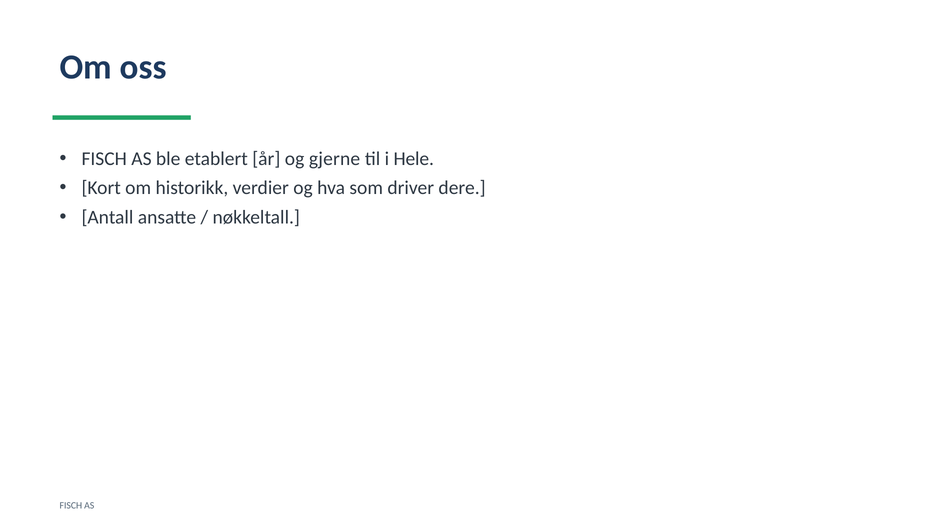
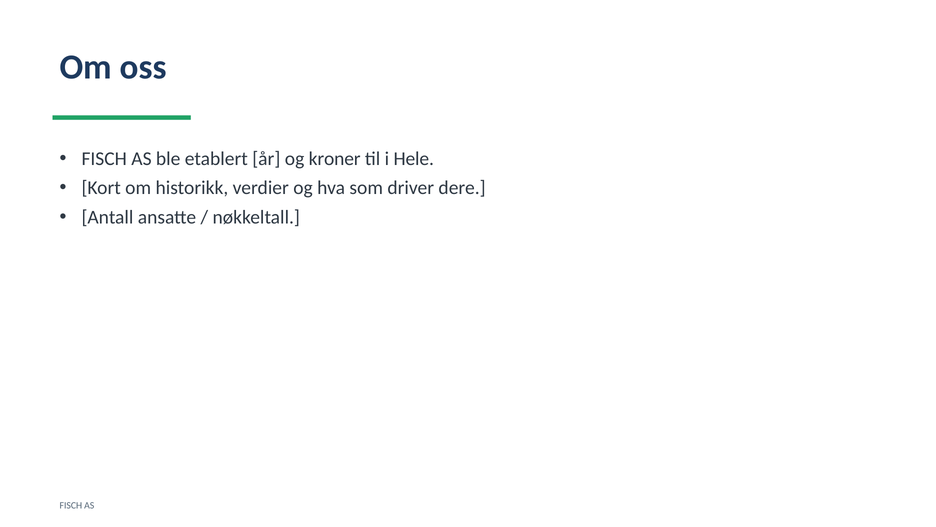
gjerne: gjerne -> kroner
